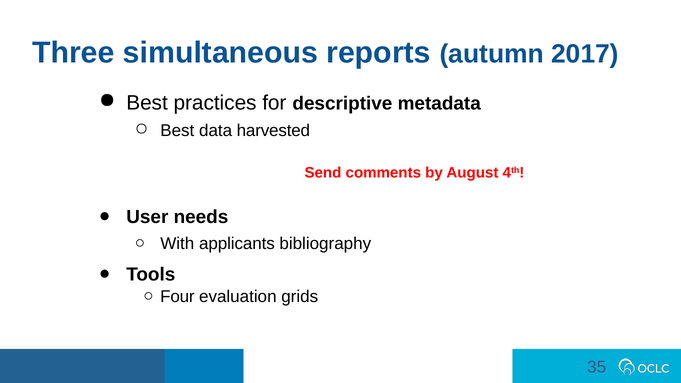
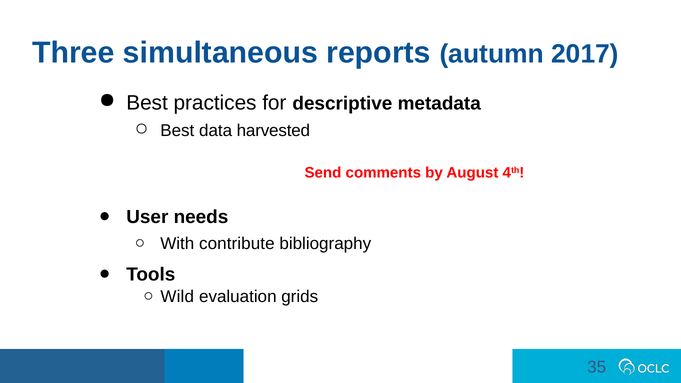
applicants: applicants -> contribute
Four: Four -> Wild
